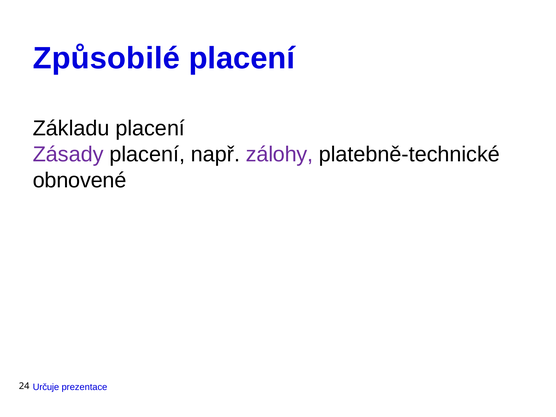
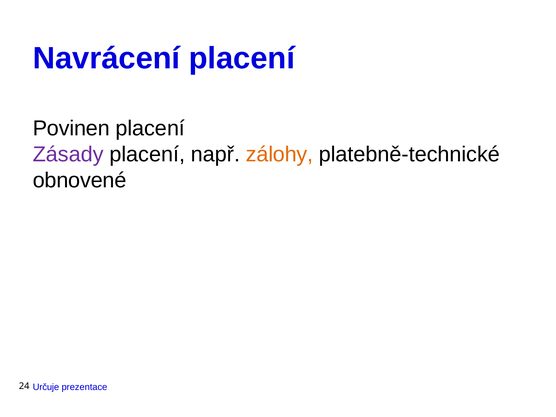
Způsobilé: Způsobilé -> Navrácení
Základu: Základu -> Povinen
zálohy colour: purple -> orange
